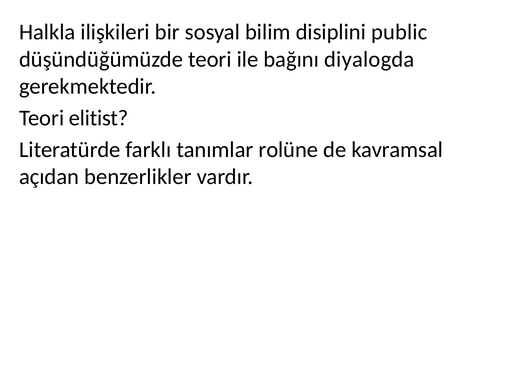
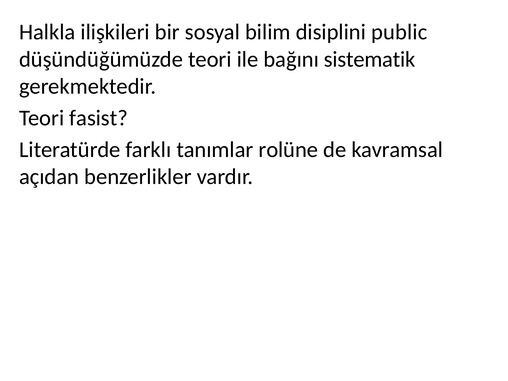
diyalogda: diyalogda -> sistematik
elitist: elitist -> fasist
